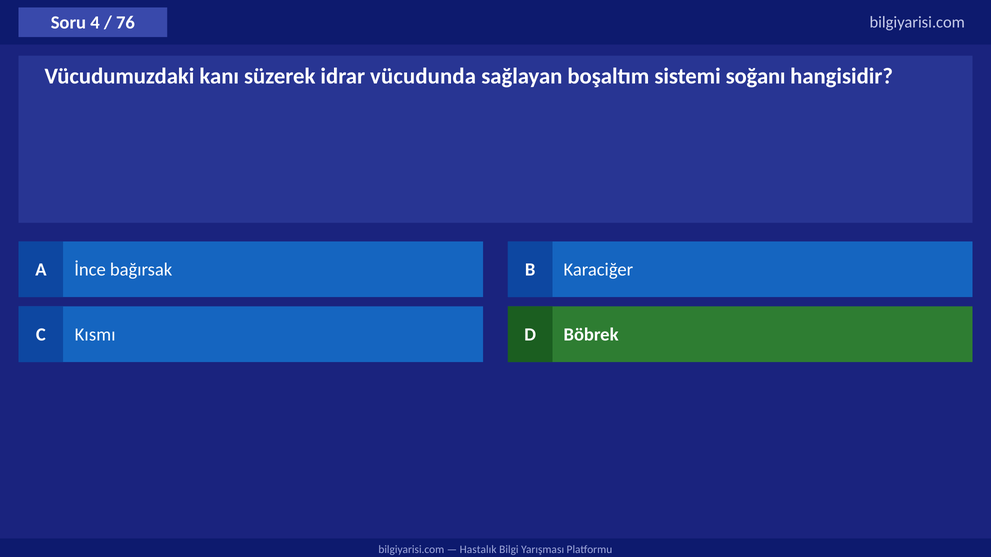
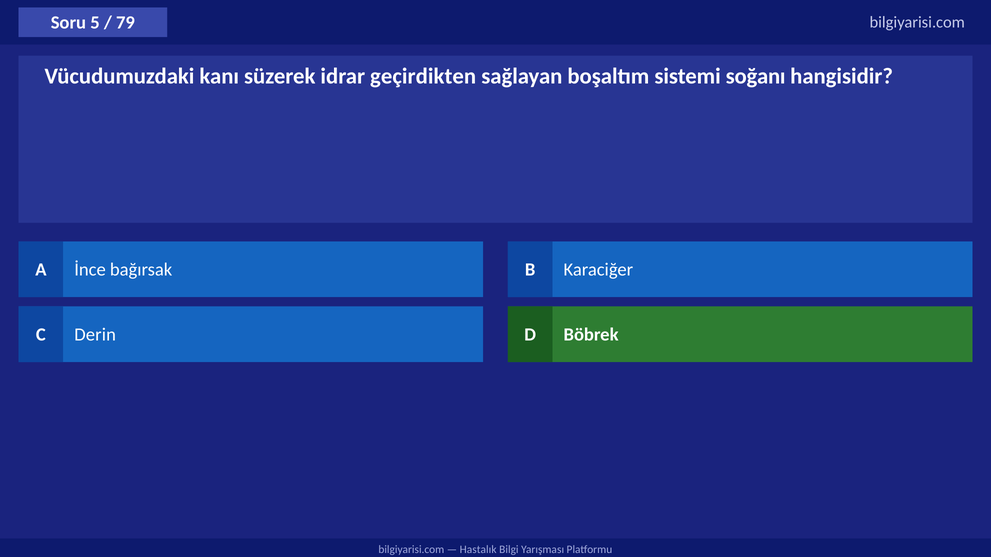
4: 4 -> 5
76: 76 -> 79
vücudunda: vücudunda -> geçirdikten
Kısmı: Kısmı -> Derin
